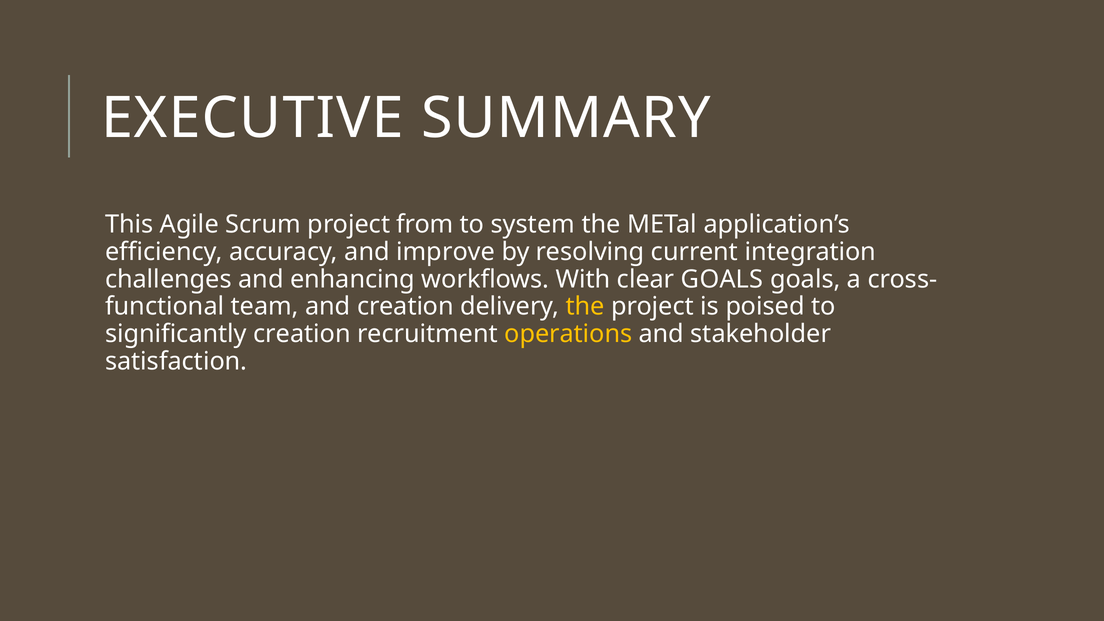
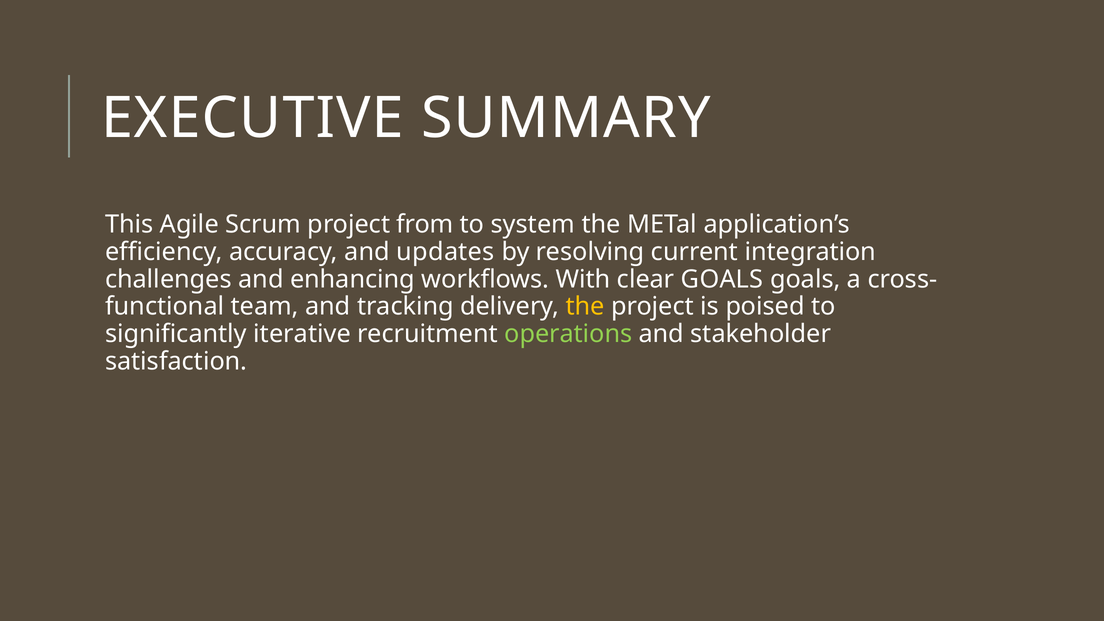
improve: improve -> updates
and creation: creation -> tracking
significantly creation: creation -> iterative
operations colour: yellow -> light green
